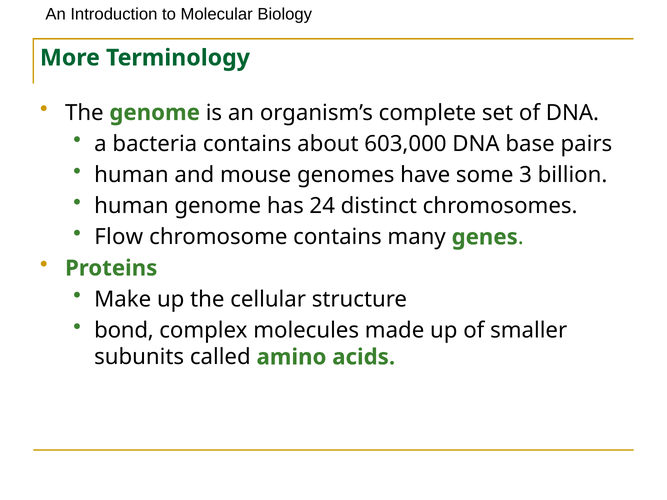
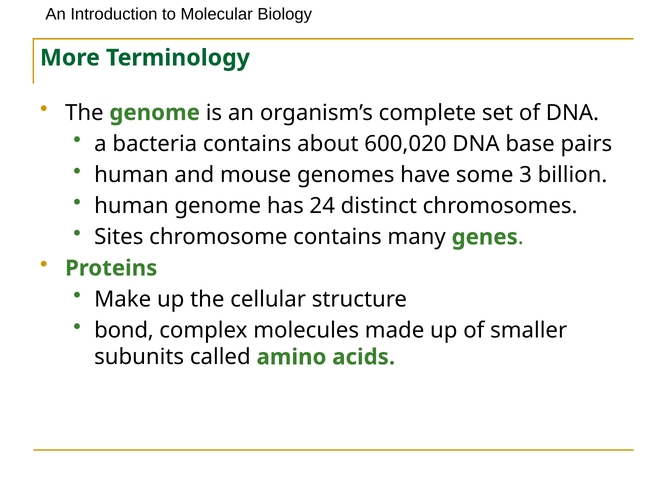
603,000: 603,000 -> 600,020
Flow: Flow -> Sites
